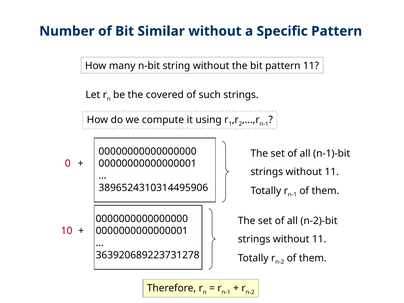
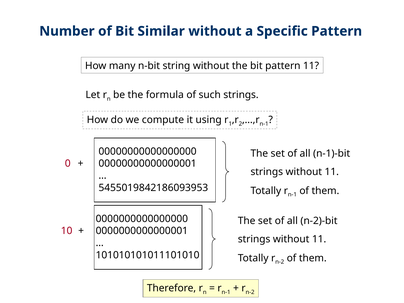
covered: covered -> formula
3896524310314495906: 3896524310314495906 -> 5455019842186093953
363920689223731278: 363920689223731278 -> 101010101011101010
